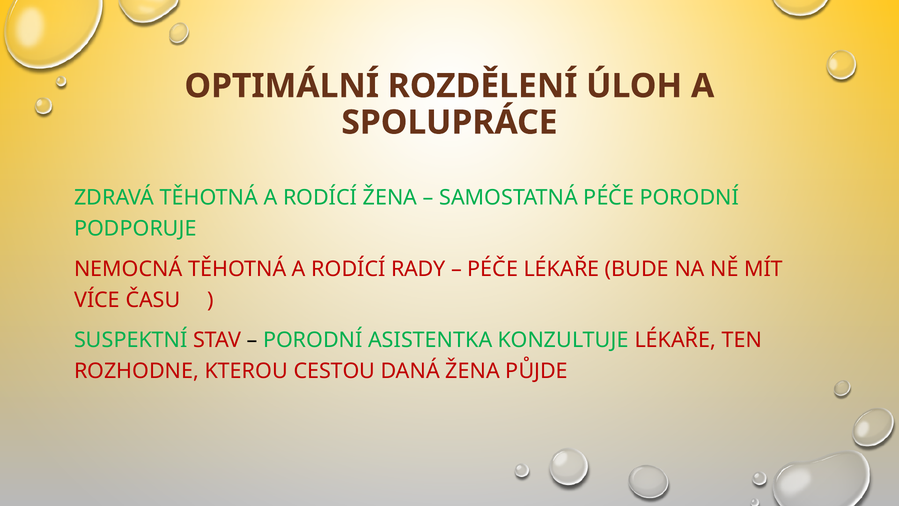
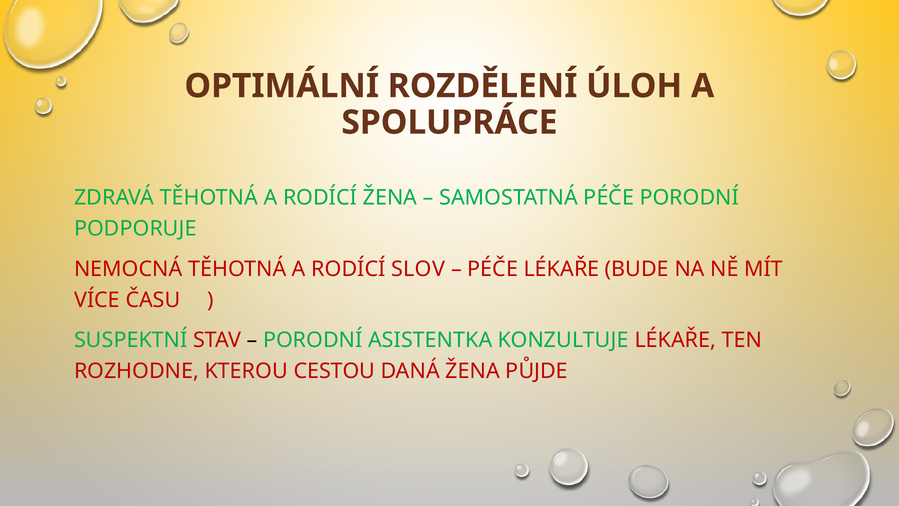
RADY: RADY -> SLOV
